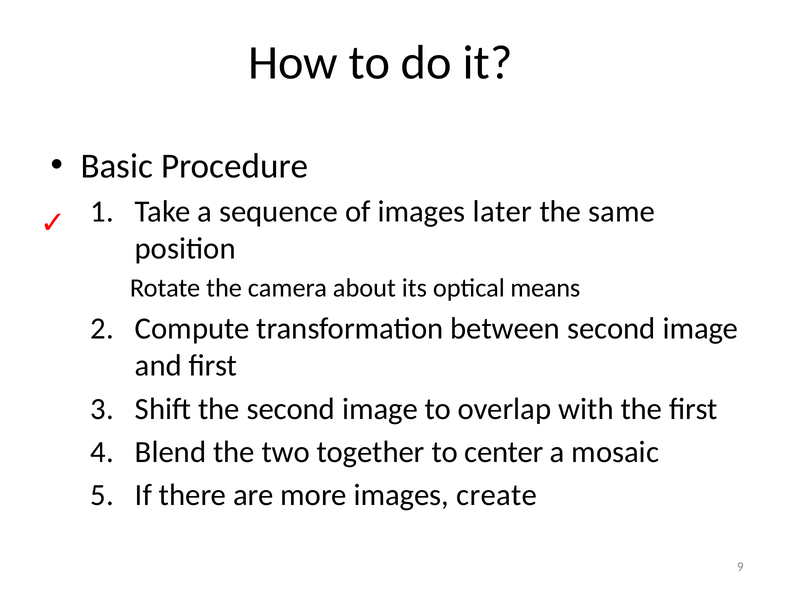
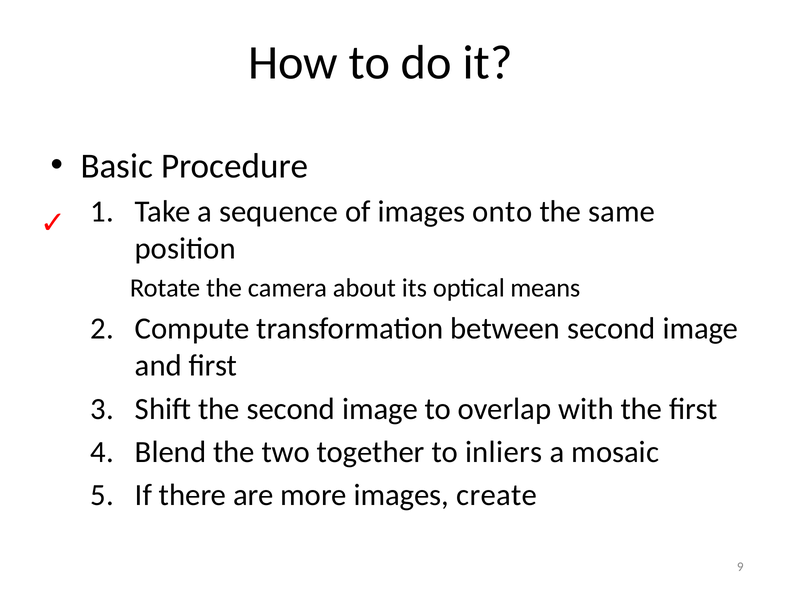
later: later -> onto
center: center -> inliers
